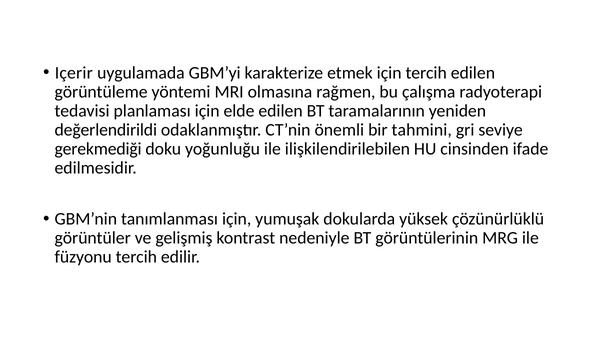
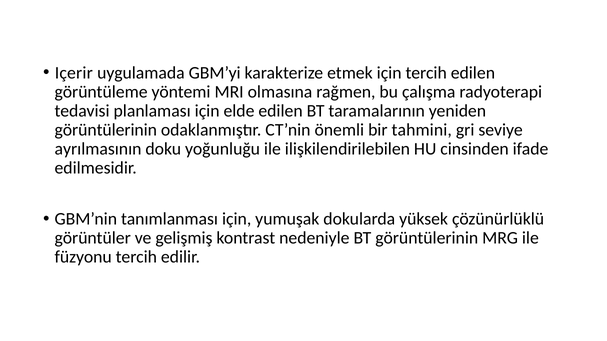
değerlendirildi at (106, 130): değerlendirildi -> görüntülerinin
gerekmediği: gerekmediği -> ayrılmasının
